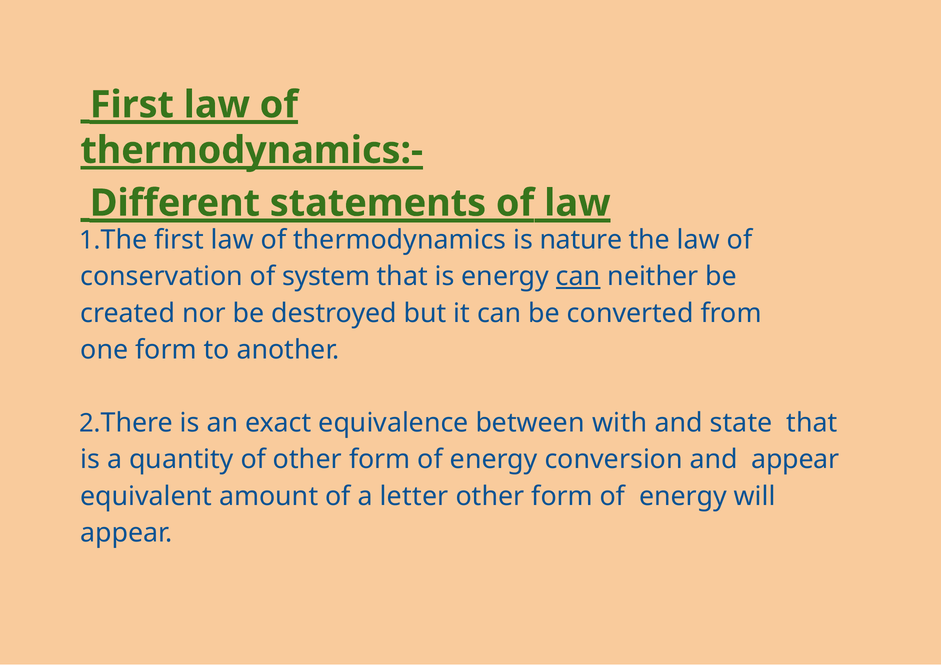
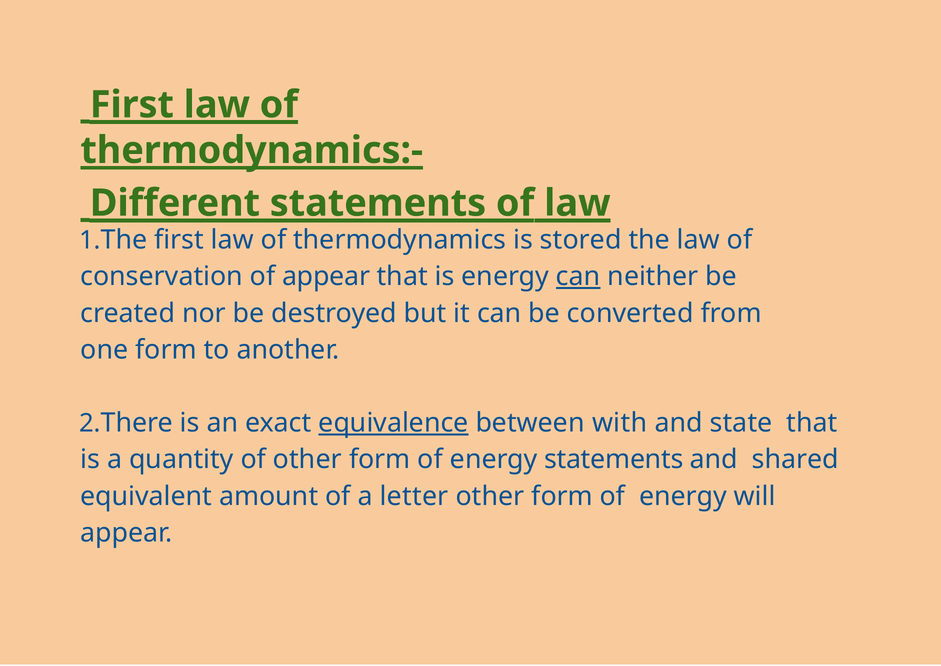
nature: nature -> stored
of system: system -> appear
equivalence underline: none -> present
energy conversion: conversion -> statements
and appear: appear -> shared
